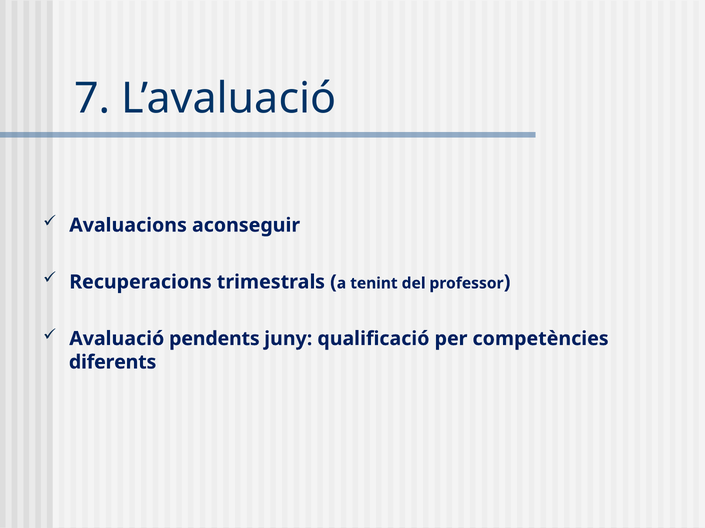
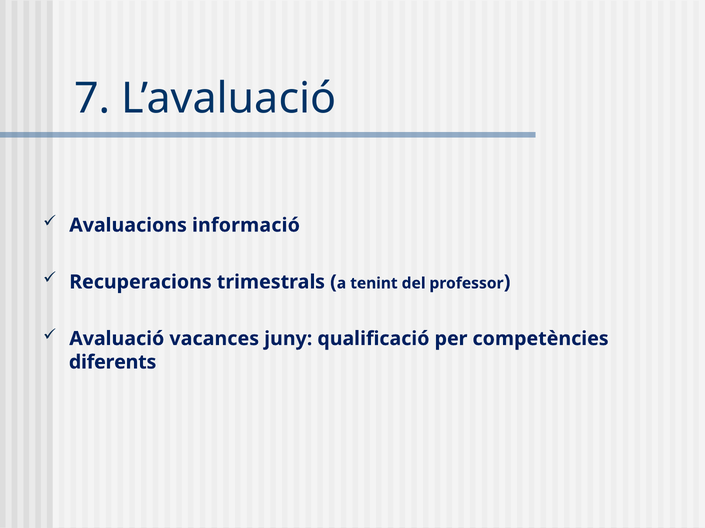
aconseguir: aconseguir -> informació
pendents: pendents -> vacances
